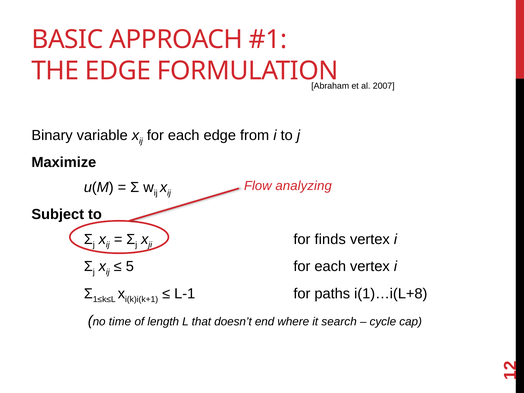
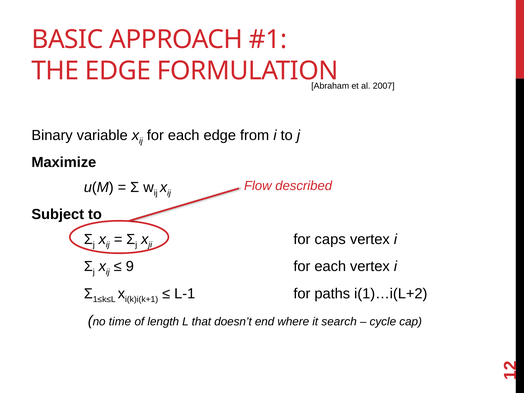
analyzing: analyzing -> described
finds: finds -> caps
5: 5 -> 9
i(1)…i(L+8: i(1)…i(L+8 -> i(1)…i(L+2
